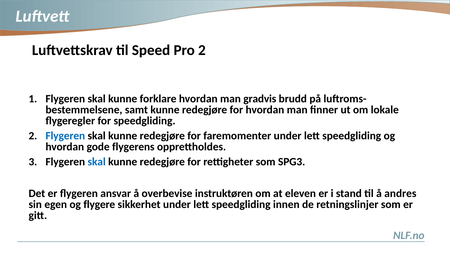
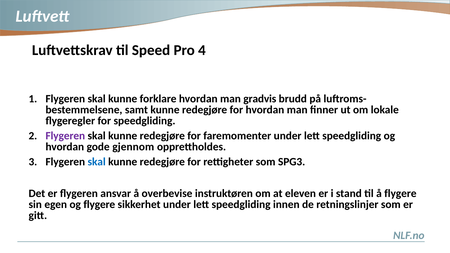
Pro 2: 2 -> 4
Flygeren at (65, 136) colour: blue -> purple
flygerens: flygerens -> gjennom
å andres: andres -> flygere
